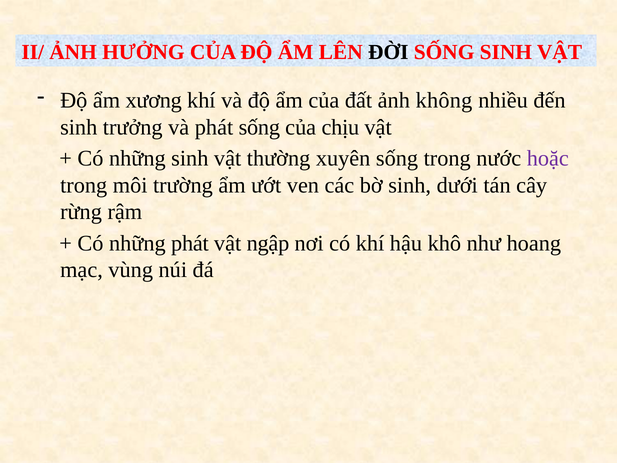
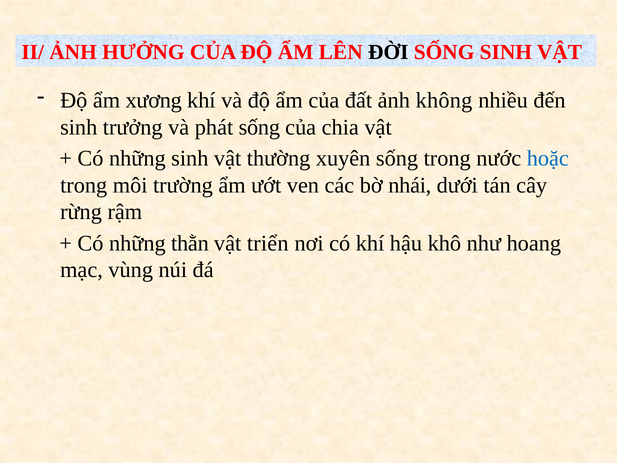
chịu: chịu -> chia
hoặc colour: purple -> blue
bờ sinh: sinh -> nhái
những phát: phát -> thằn
ngập: ngập -> triển
